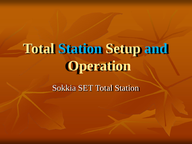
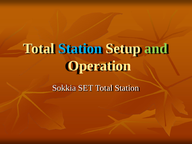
and colour: light blue -> light green
